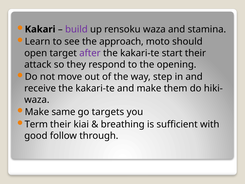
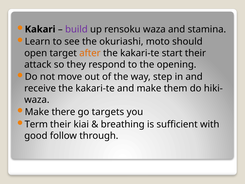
approach: approach -> okuriashi
after colour: purple -> orange
same: same -> there
